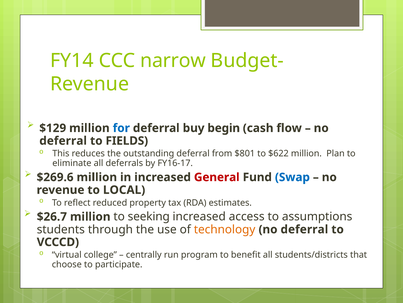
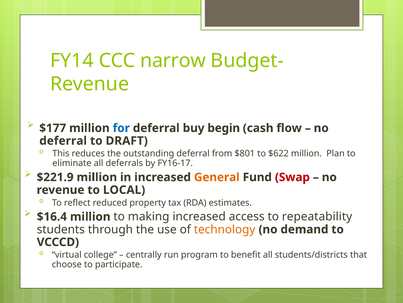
$129: $129 -> $177
FIELDS: FIELDS -> DRAFT
$269.6: $269.6 -> $221.9
General colour: red -> orange
Swap colour: blue -> red
$26.7: $26.7 -> $16.4
seeking: seeking -> making
assumptions: assumptions -> repeatability
deferral at (304, 229): deferral -> demand
